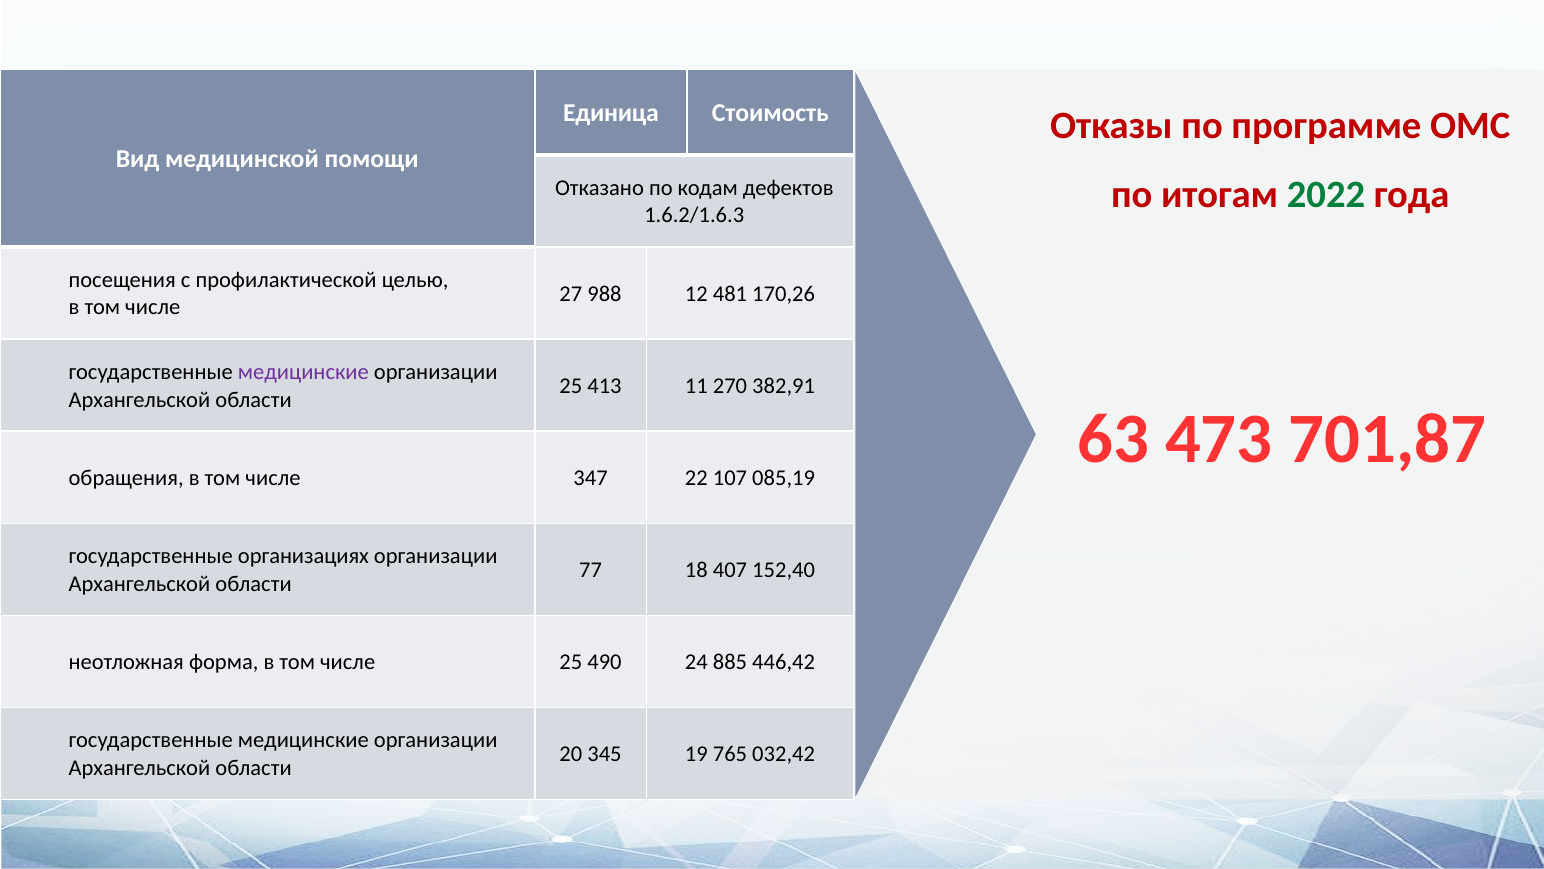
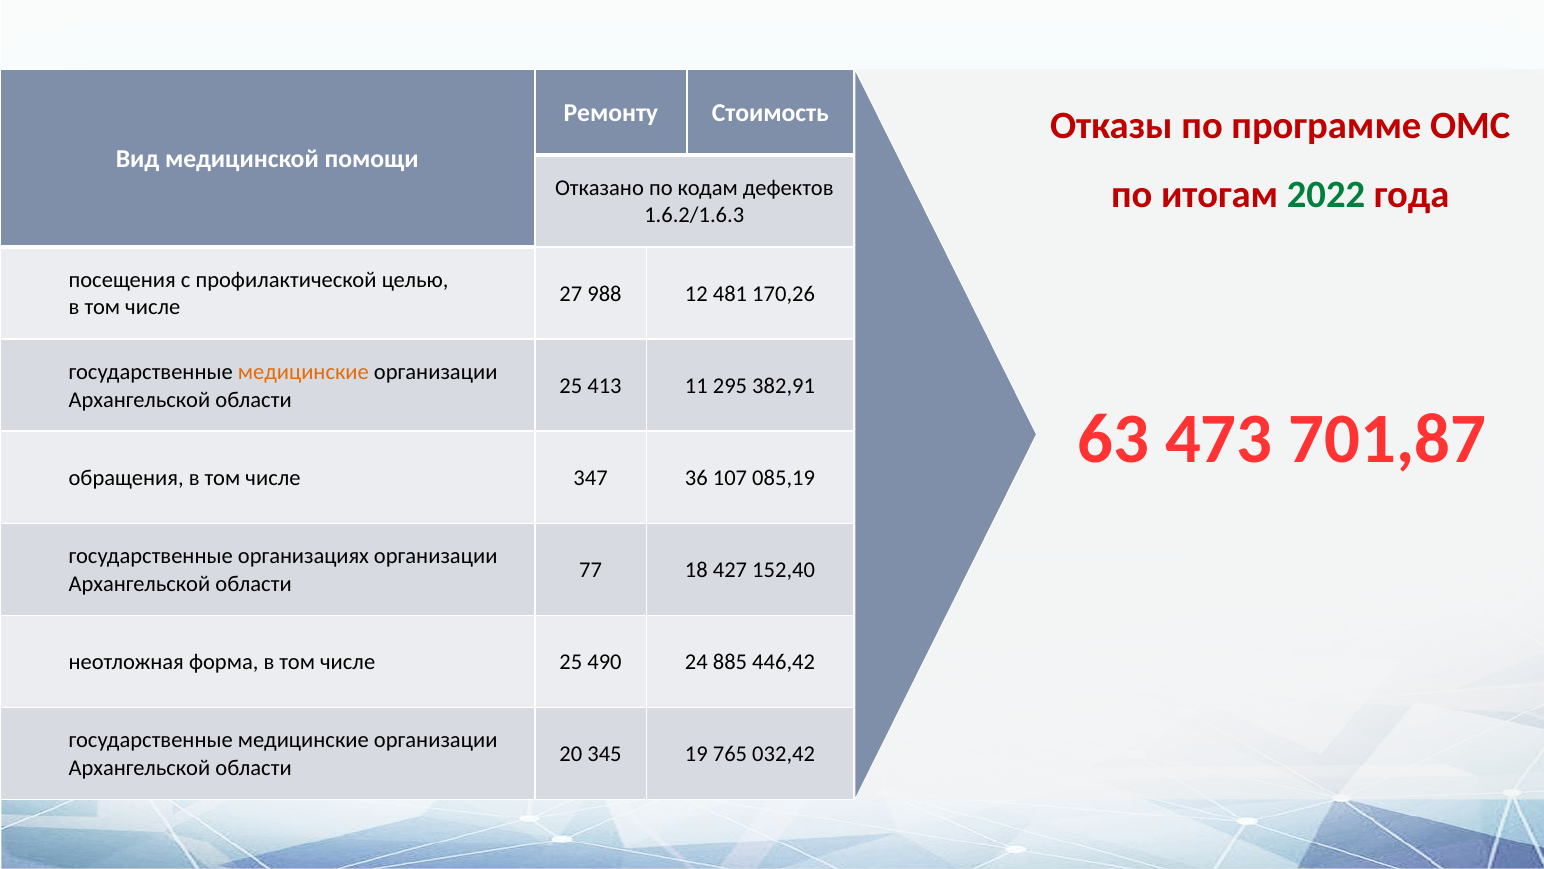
Единица: Единица -> Ремонту
медицинские at (303, 372) colour: purple -> orange
270: 270 -> 295
22: 22 -> 36
407: 407 -> 427
